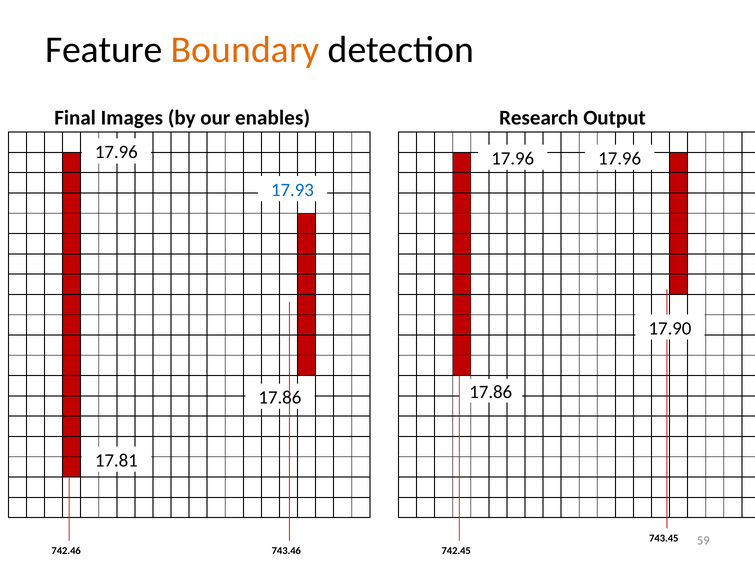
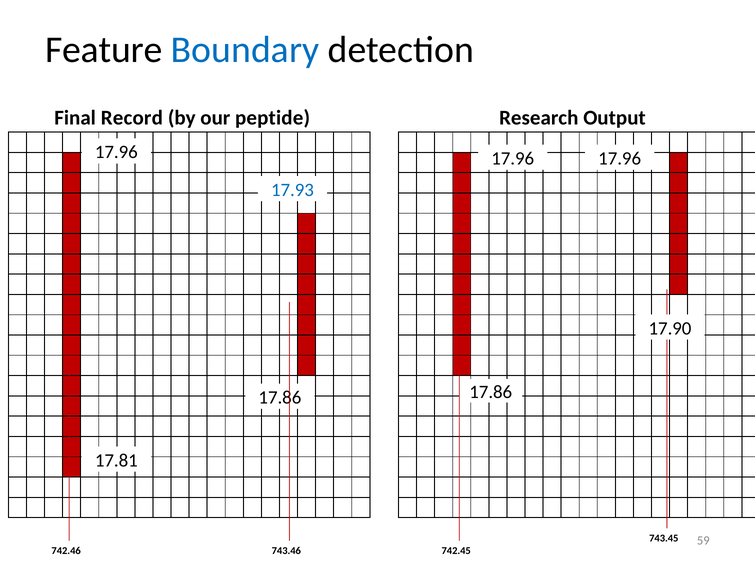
Boundary colour: orange -> blue
Images: Images -> Record
enables: enables -> peptide
